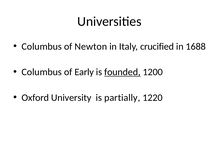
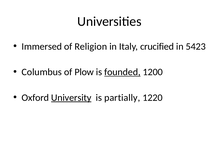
Columbus at (42, 47): Columbus -> Immersed
Newton: Newton -> Religion
1688: 1688 -> 5423
Early: Early -> Plow
University underline: none -> present
